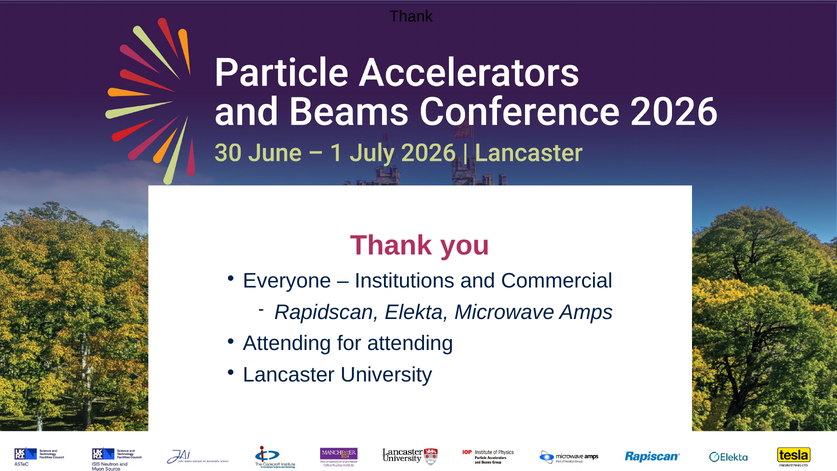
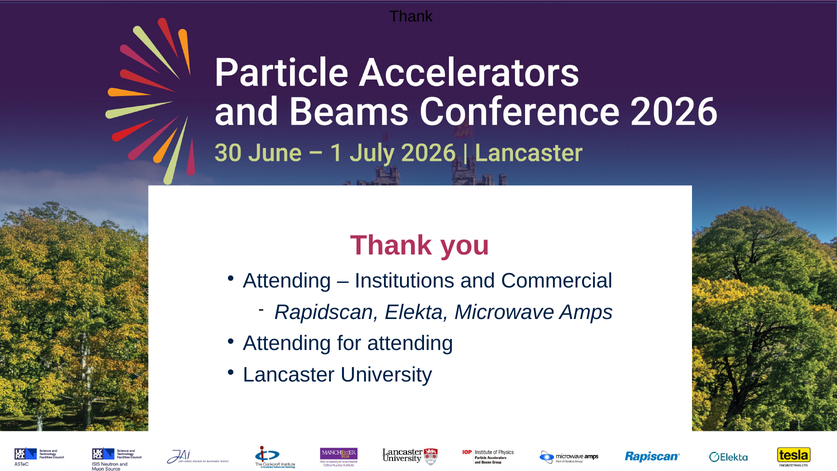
Everyone at (287, 281): Everyone -> Attending
